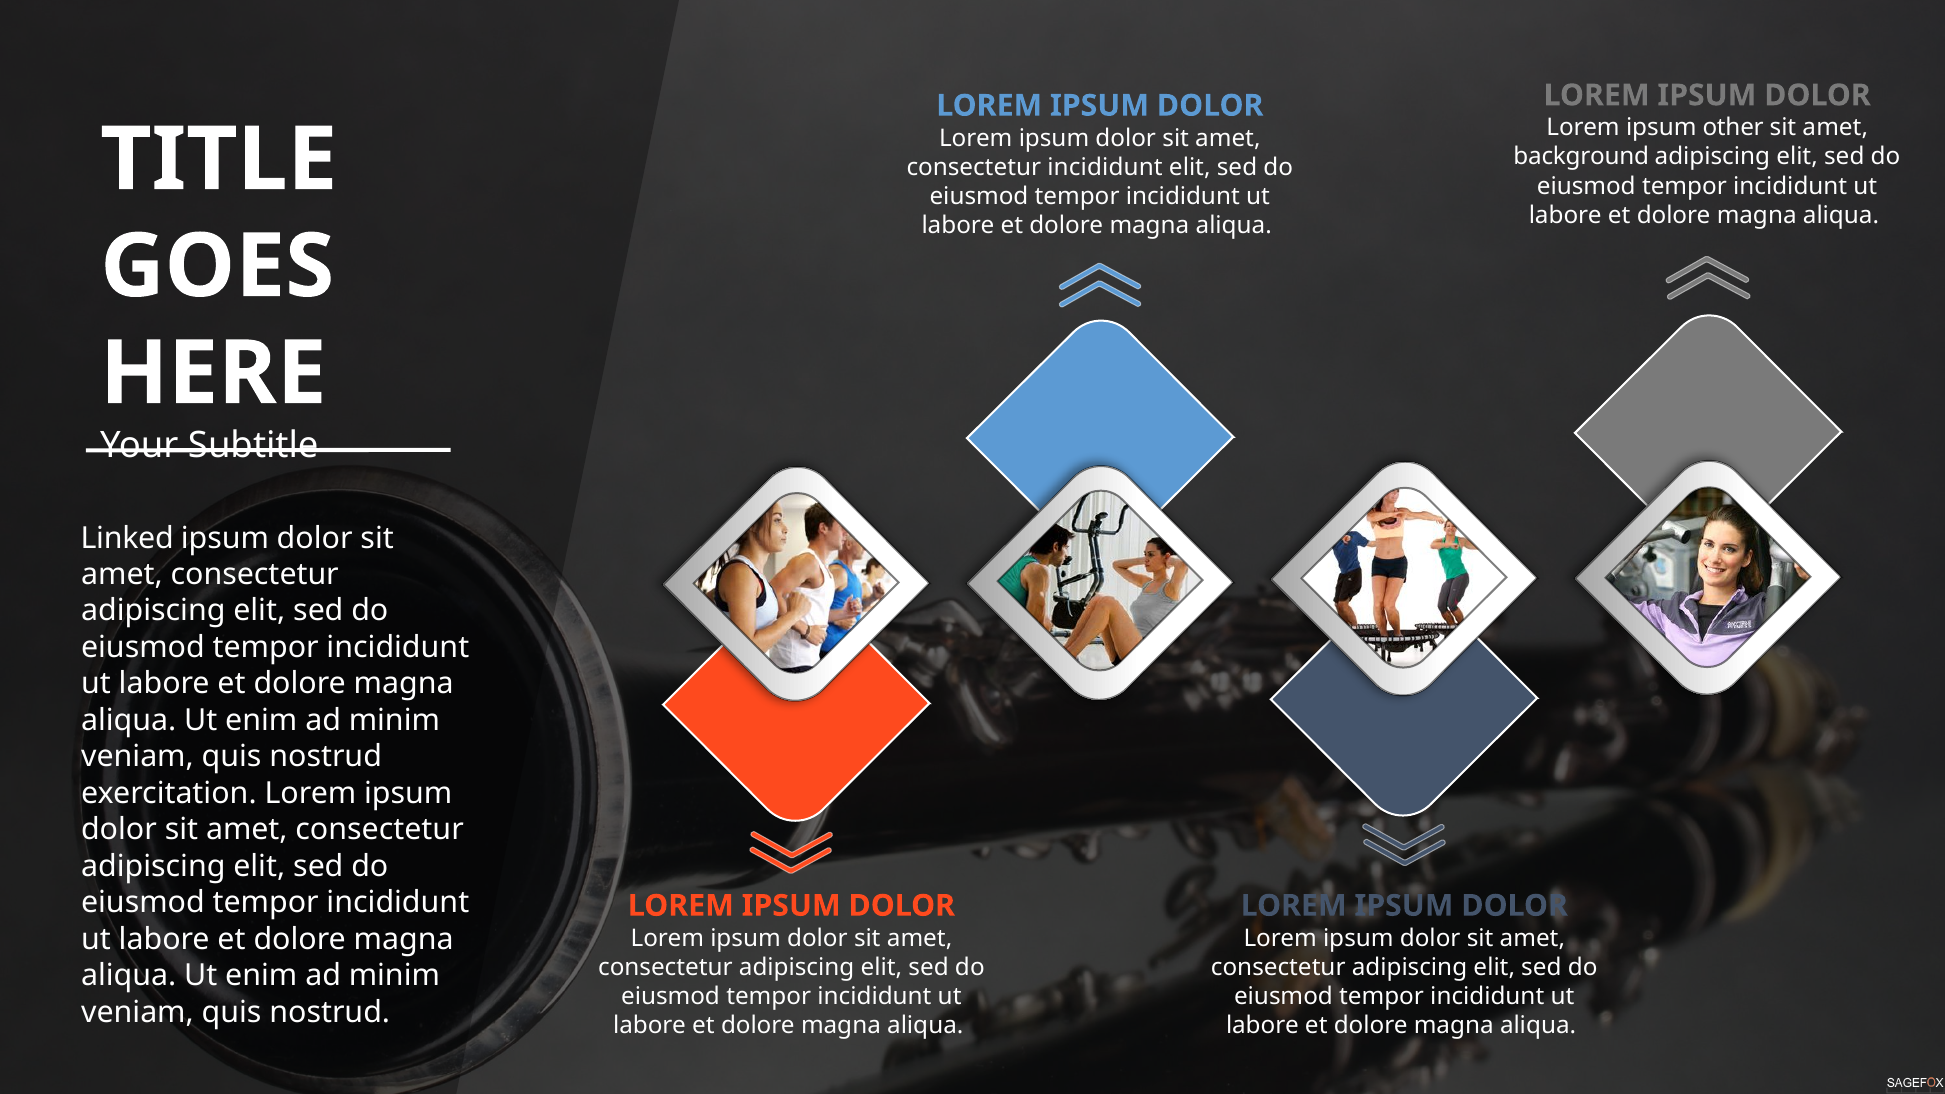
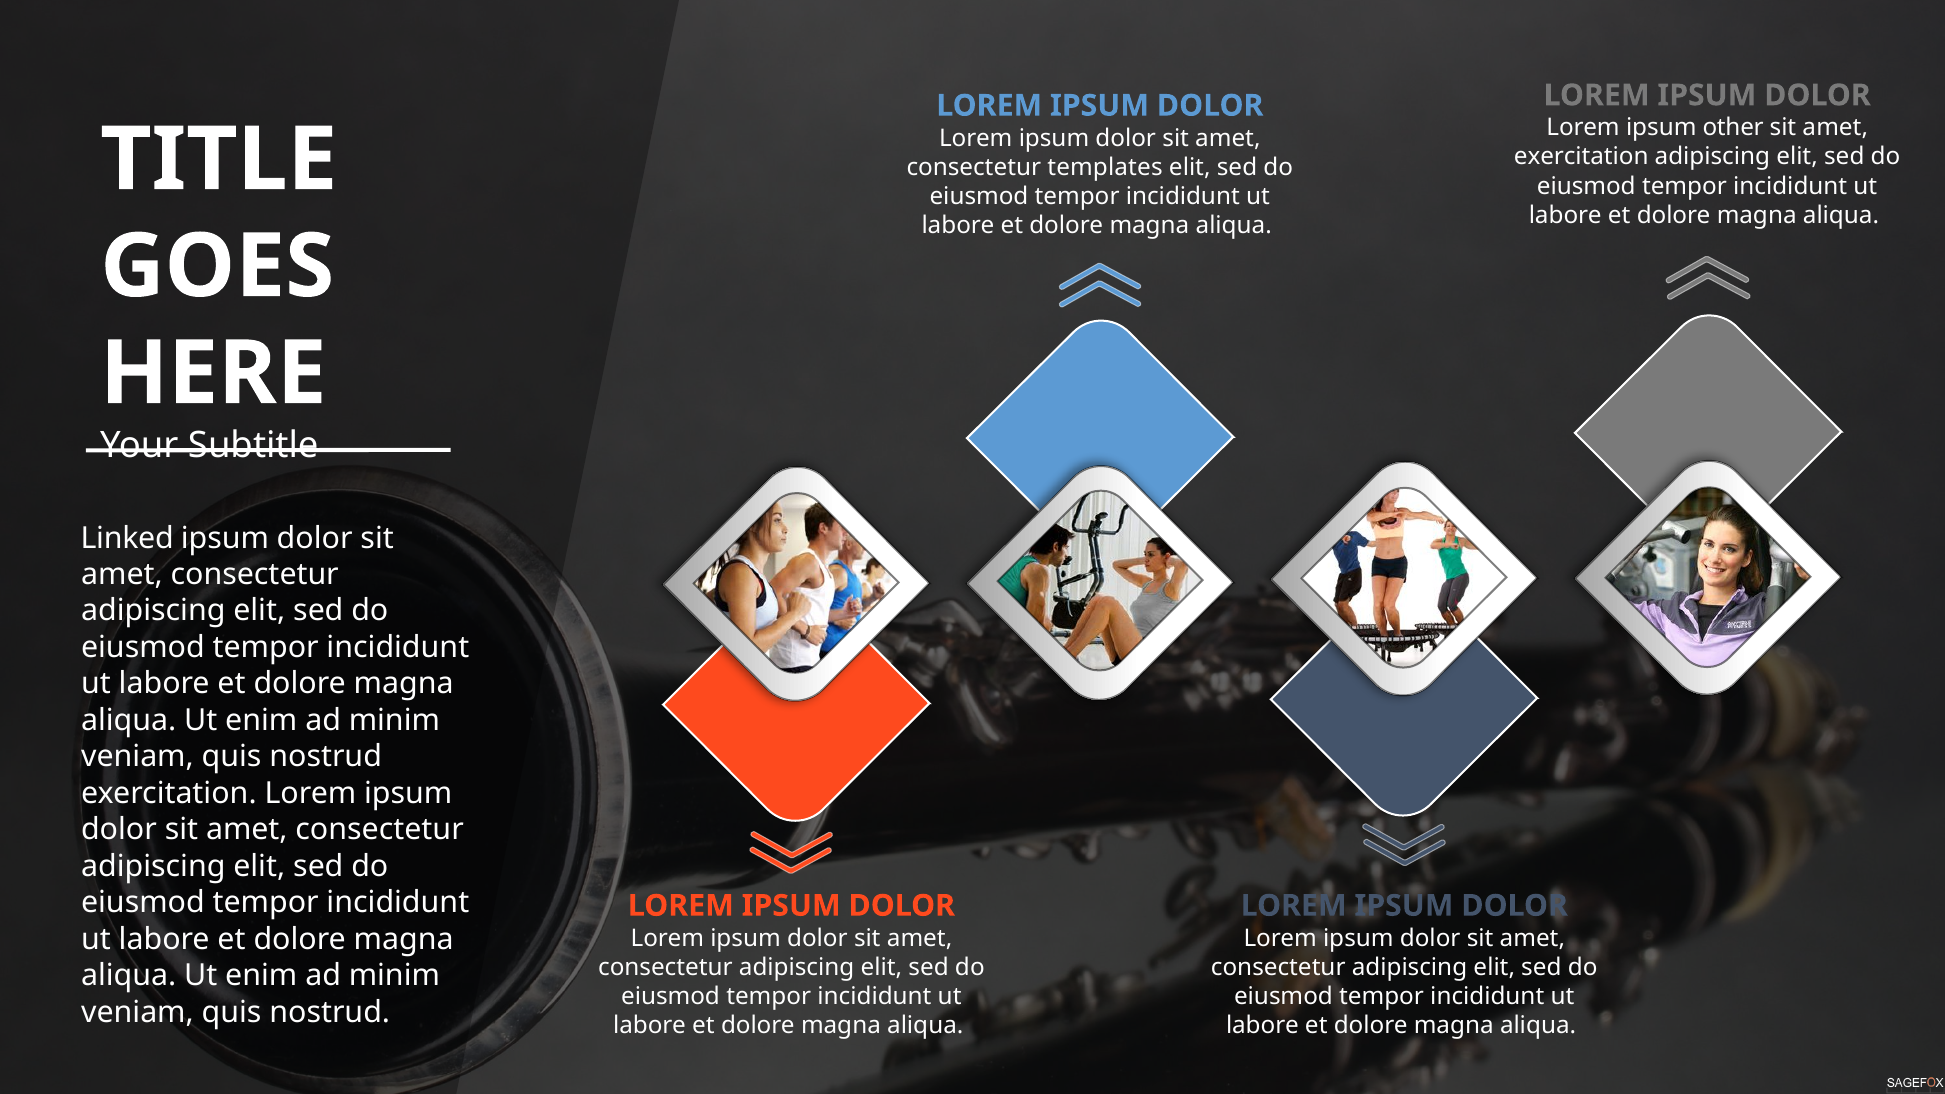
background at (1581, 157): background -> exercitation
consectetur incididunt: incididunt -> templates
